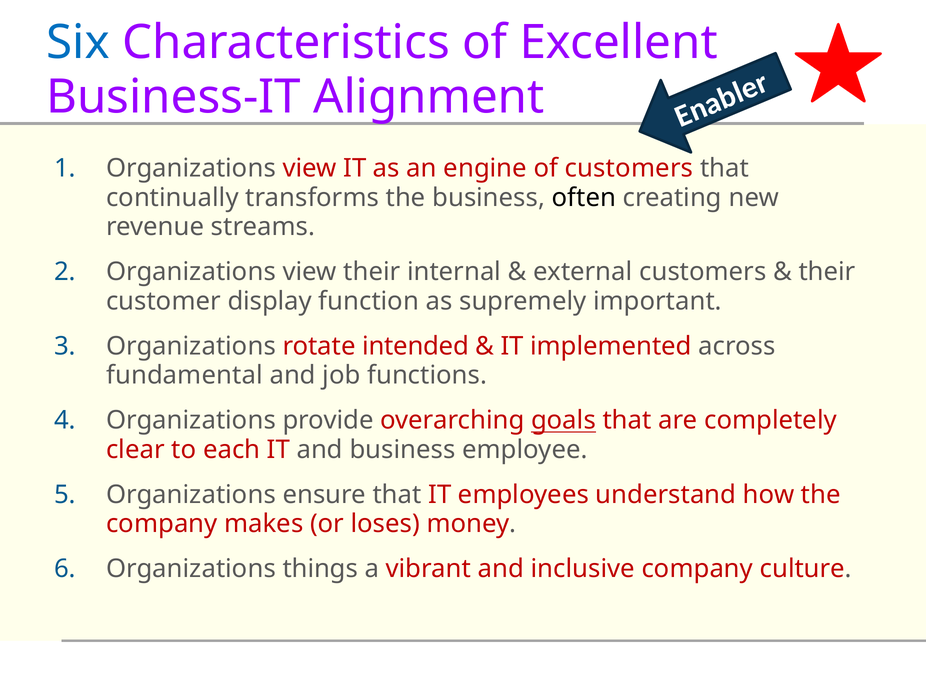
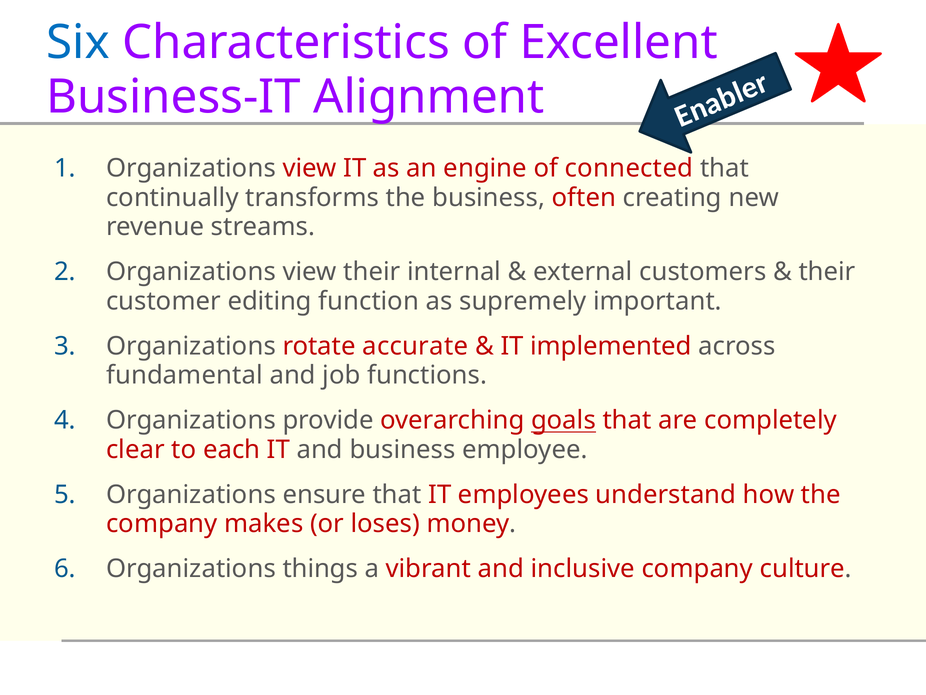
of customers: customers -> connected
often colour: black -> red
display: display -> editing
intended: intended -> accurate
